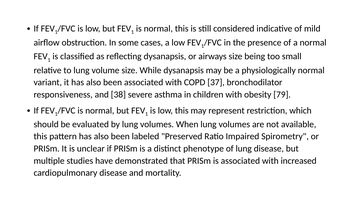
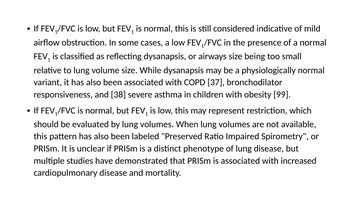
79: 79 -> 99
